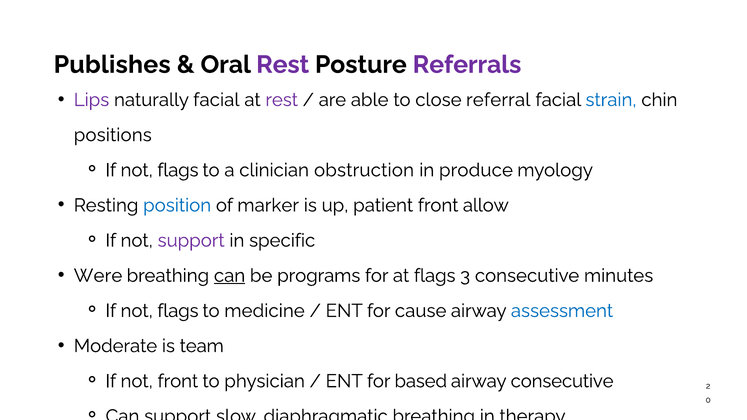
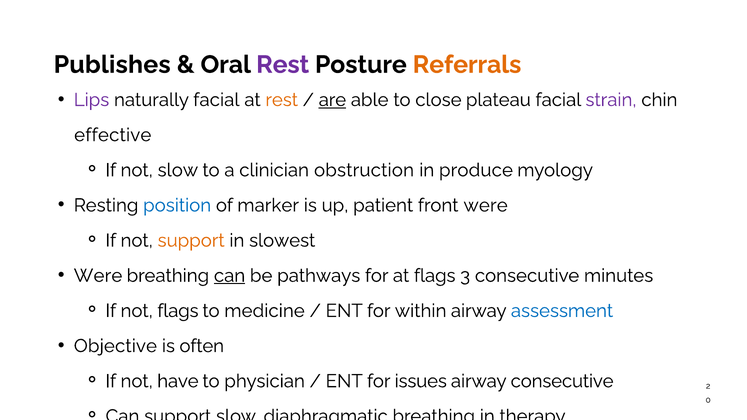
Referrals colour: purple -> orange
rest at (282, 100) colour: purple -> orange
are underline: none -> present
referral: referral -> plateau
strain colour: blue -> purple
positions: positions -> effective
flags at (178, 170): flags -> slow
front allow: allow -> were
support at (191, 241) colour: purple -> orange
specific: specific -> slowest
programs: programs -> pathways
cause: cause -> within
Moderate: Moderate -> Objective
team: team -> often
not front: front -> have
based: based -> issues
